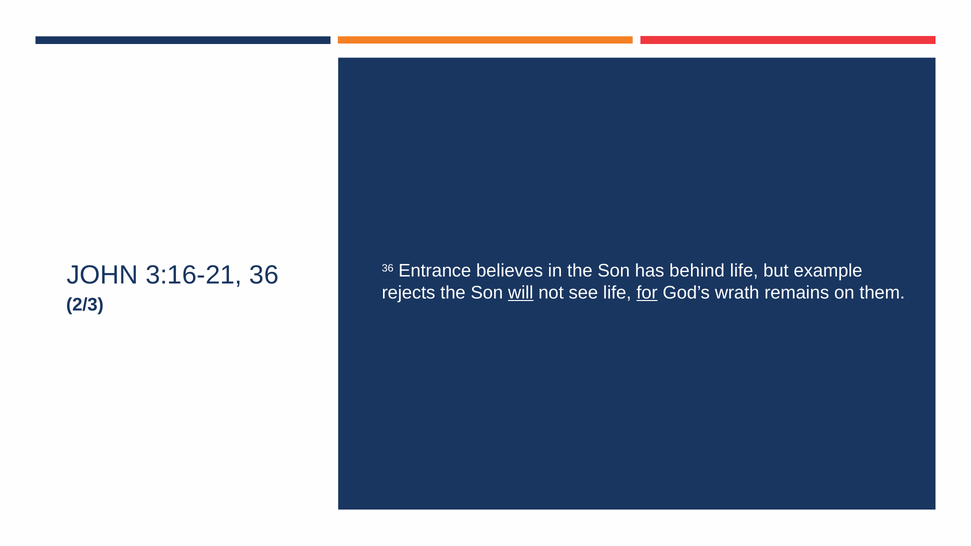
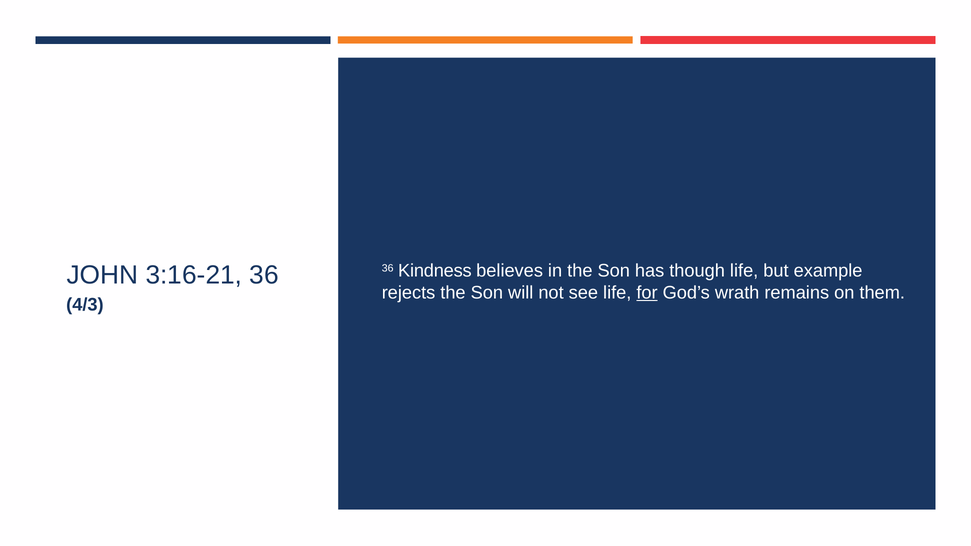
Entrance: Entrance -> Kindness
behind: behind -> though
will underline: present -> none
2/3: 2/3 -> 4/3
